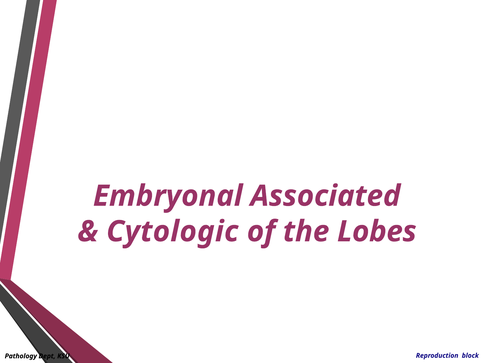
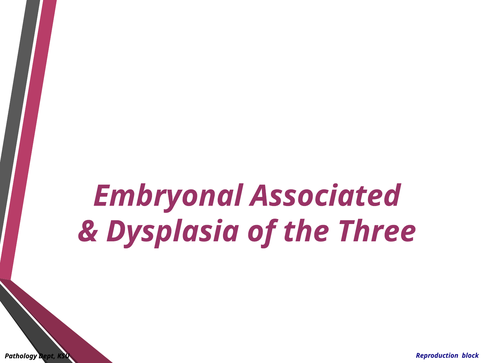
Cytologic: Cytologic -> Dysplasia
Lobes: Lobes -> Three
